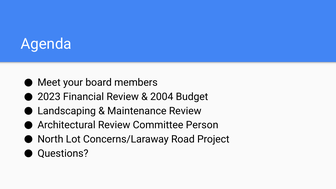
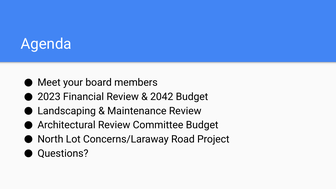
2004: 2004 -> 2042
Committee Person: Person -> Budget
